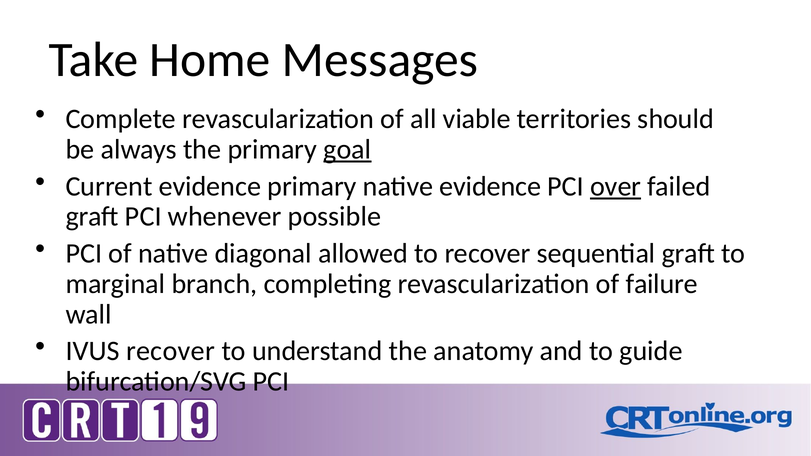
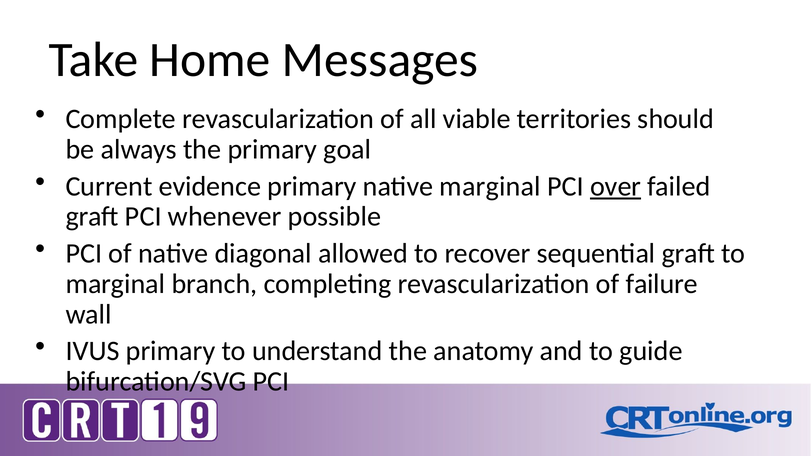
goal underline: present -> none
native evidence: evidence -> marginal
IVUS recover: recover -> primary
